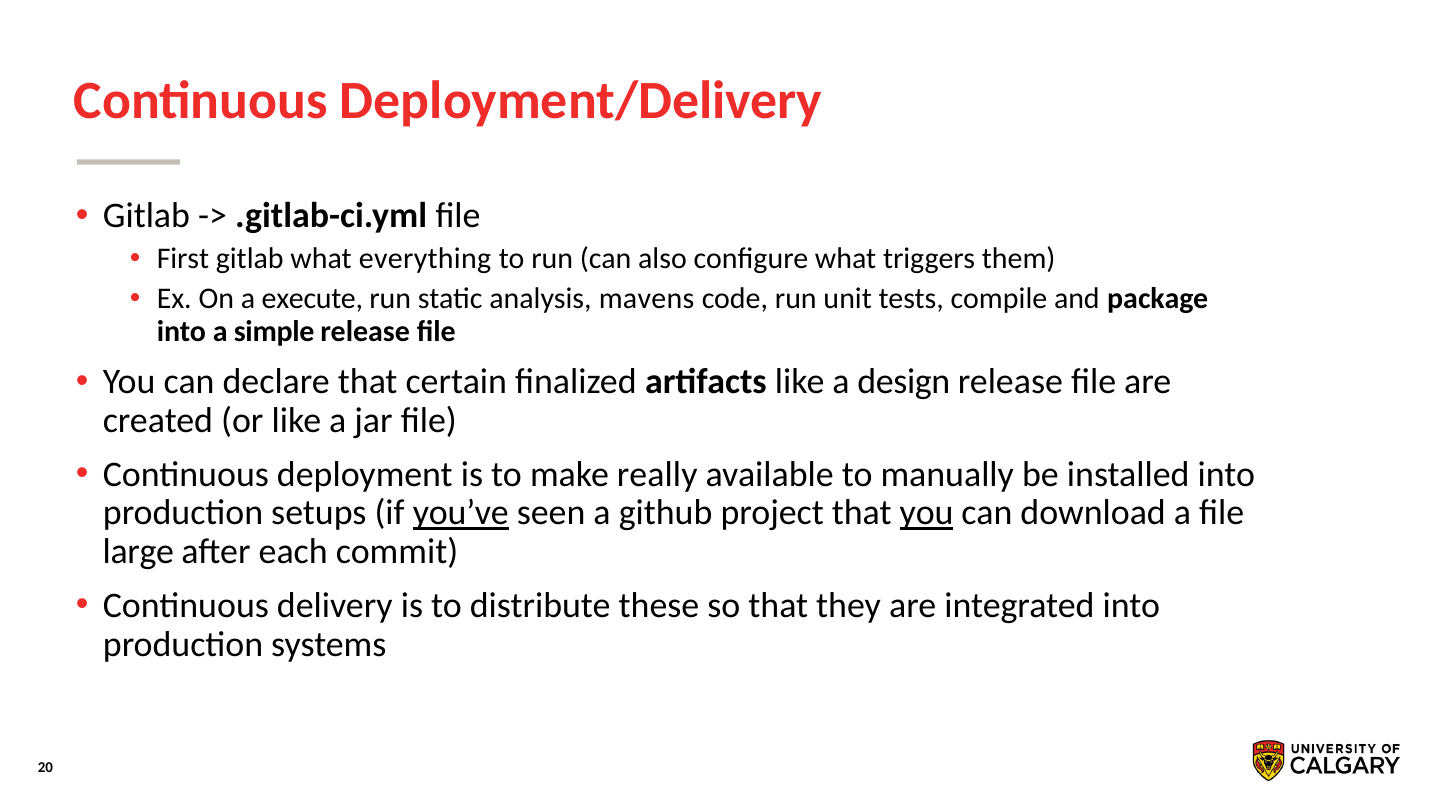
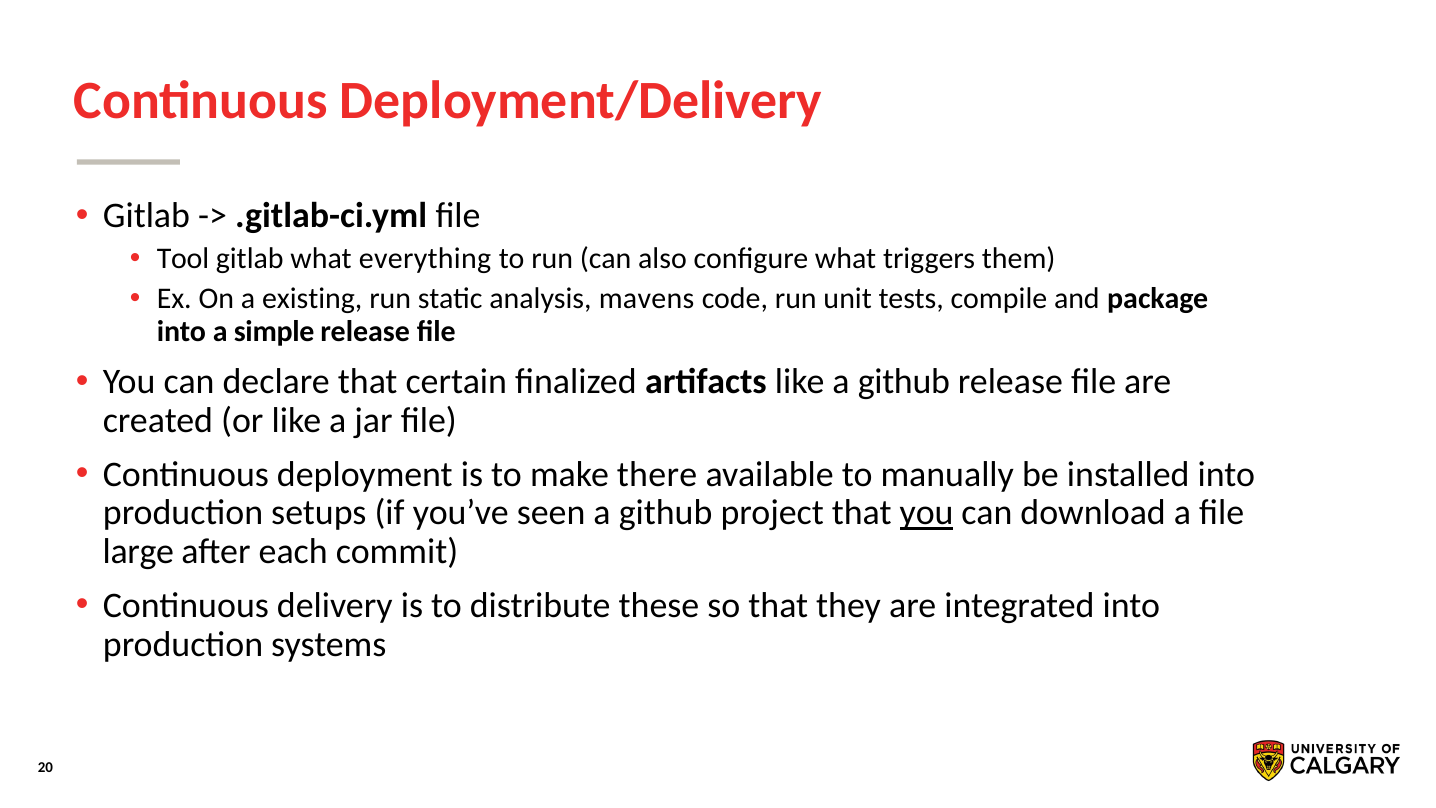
First: First -> Tool
execute: execute -> existing
like a design: design -> github
really: really -> there
you’ve underline: present -> none
